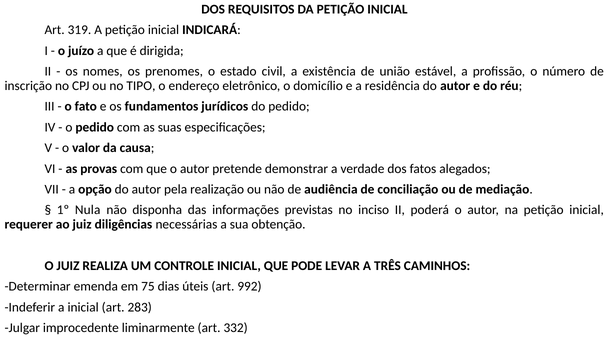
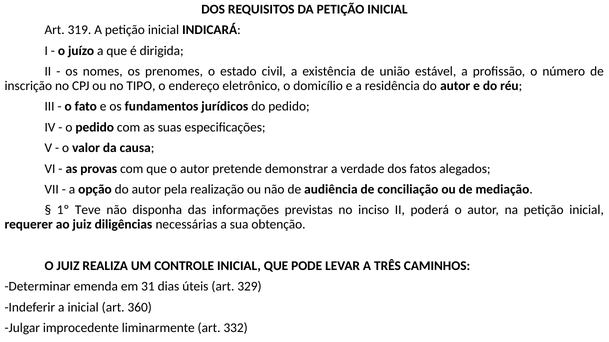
Nula: Nula -> Teve
75: 75 -> 31
992: 992 -> 329
283: 283 -> 360
